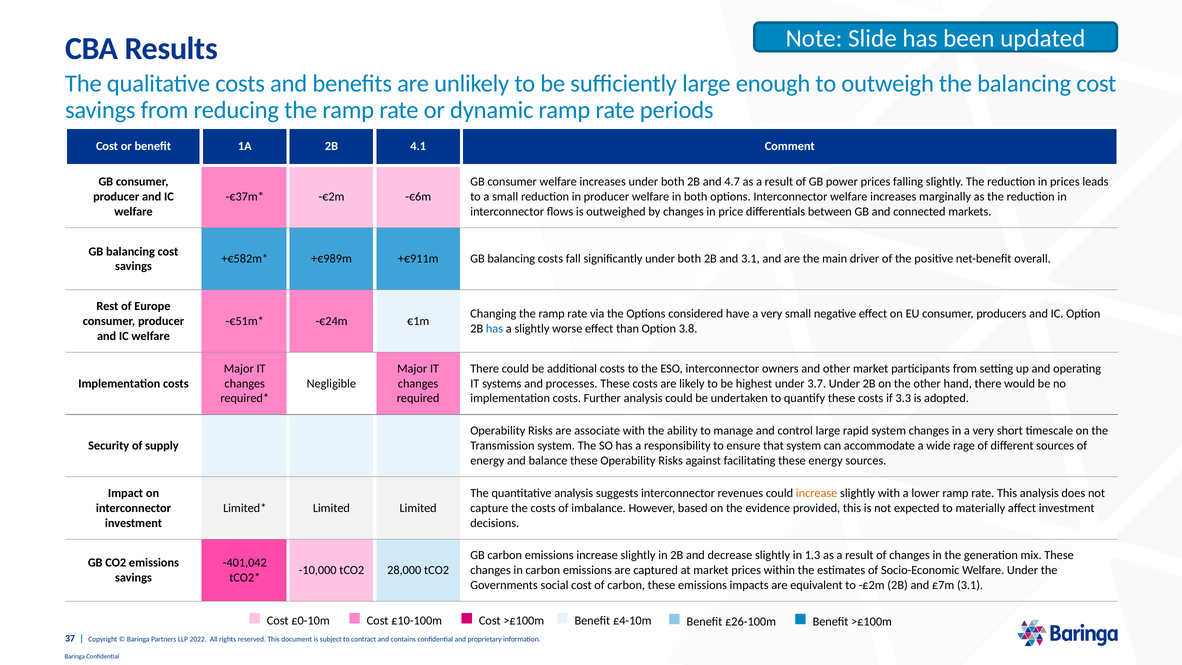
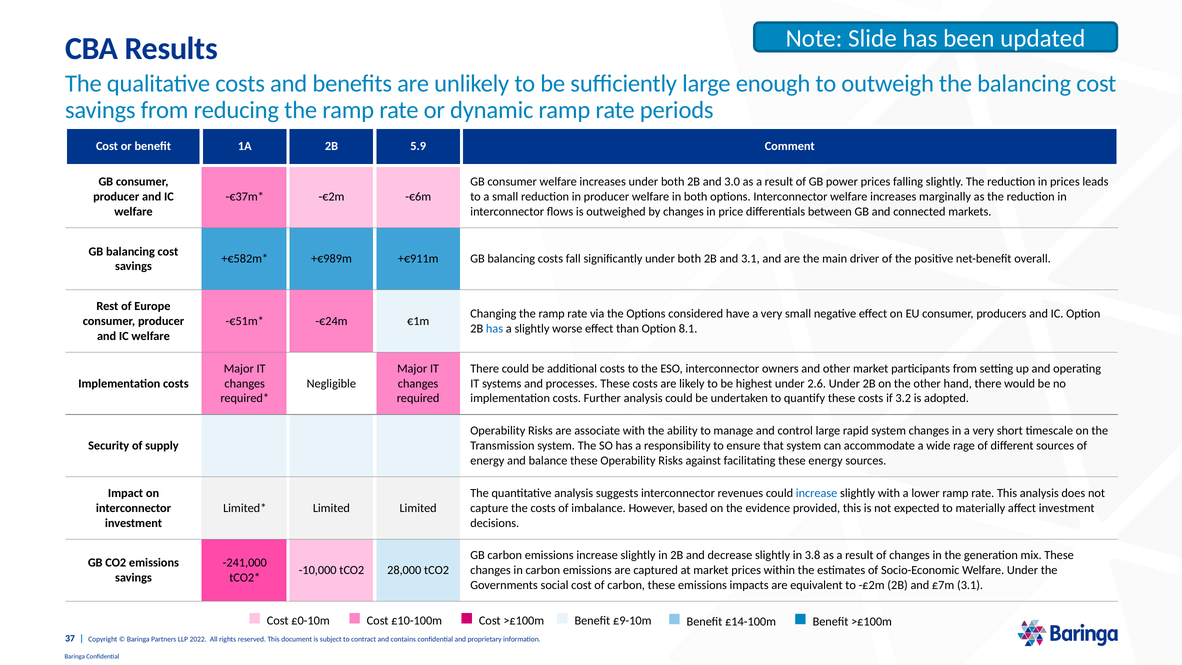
4.1: 4.1 -> 5.9
4.7: 4.7 -> 3.0
3.8: 3.8 -> 8.1
3.7: 3.7 -> 2.6
3.3: 3.3 -> 3.2
increase at (817, 493) colour: orange -> blue
1.3: 1.3 -> 3.8
-401,042: -401,042 -> -241,000
£4-10m: £4-10m -> £9-10m
£26-100m: £26-100m -> £14-100m
